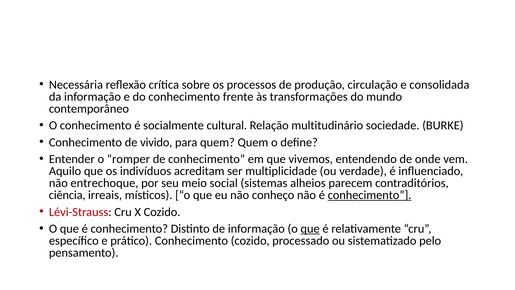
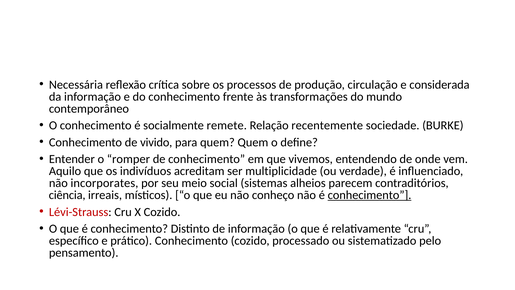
consolidada: consolidada -> considerada
cultural: cultural -> remete
multitudinário: multitudinário -> recentemente
entrechoque: entrechoque -> incorporates
que at (310, 228) underline: present -> none
